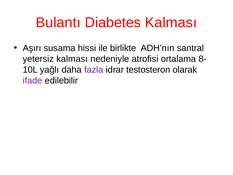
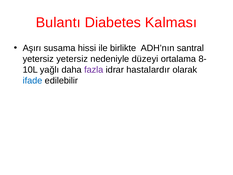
yetersiz kalması: kalması -> yetersiz
atrofisi: atrofisi -> düzeyi
testosteron: testosteron -> hastalardır
ifade colour: purple -> blue
